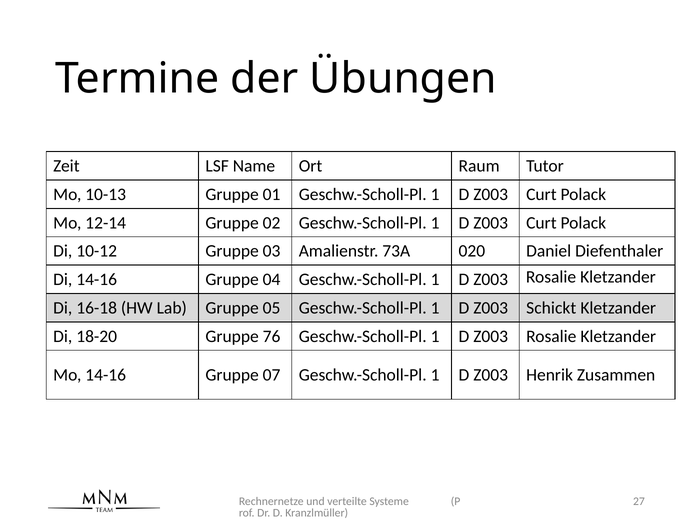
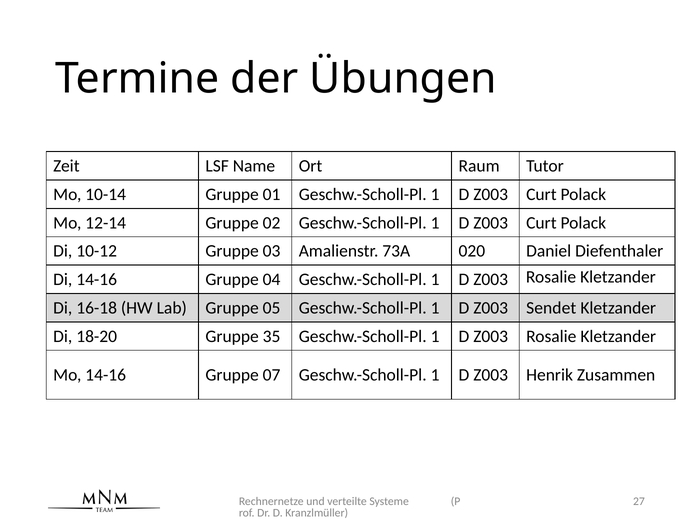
10-13: 10-13 -> 10-14
Schickt: Schickt -> Sendet
76: 76 -> 35
